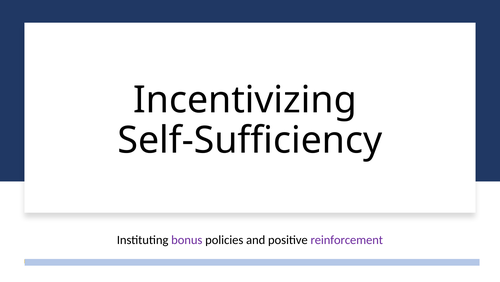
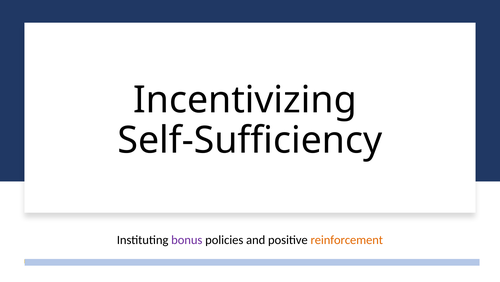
reinforcement colour: purple -> orange
